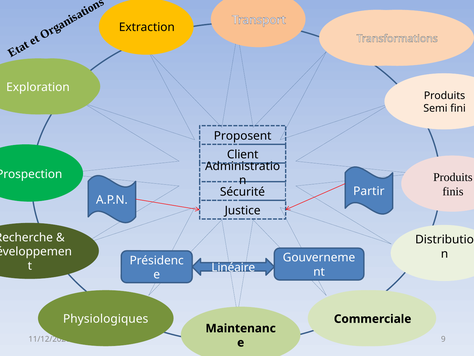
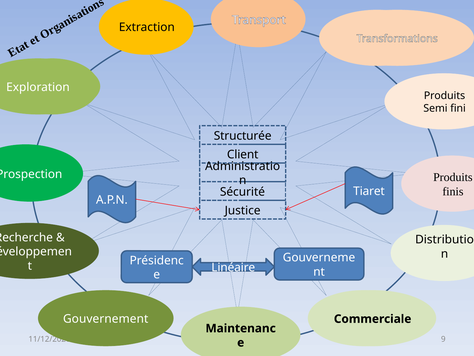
Proposent: Proposent -> Structurée
Partir at (369, 191): Partir -> Tiaret
Physiologiques: Physiologiques -> Gouvernement
